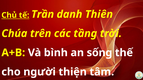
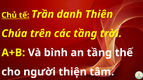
an sống: sống -> tầng
